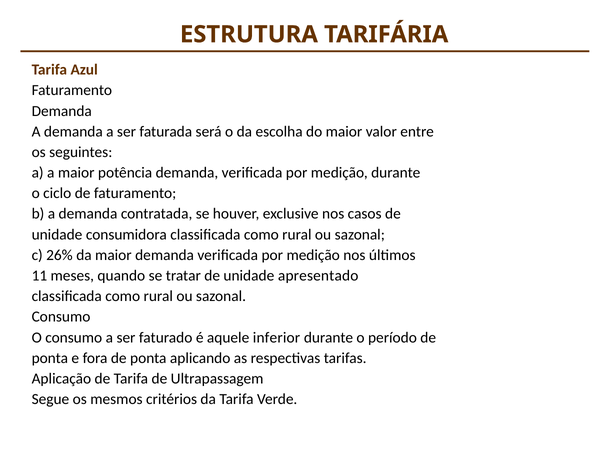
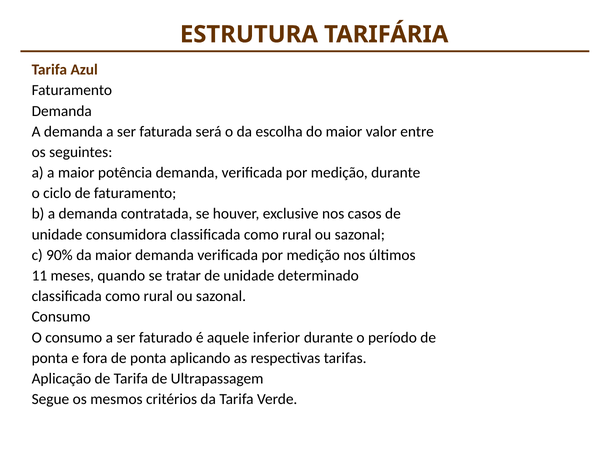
26%: 26% -> 90%
apresentado: apresentado -> determinado
